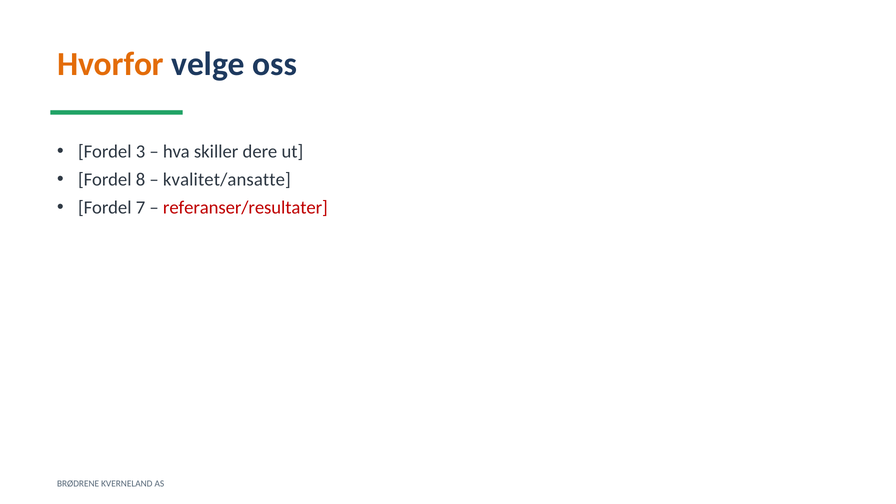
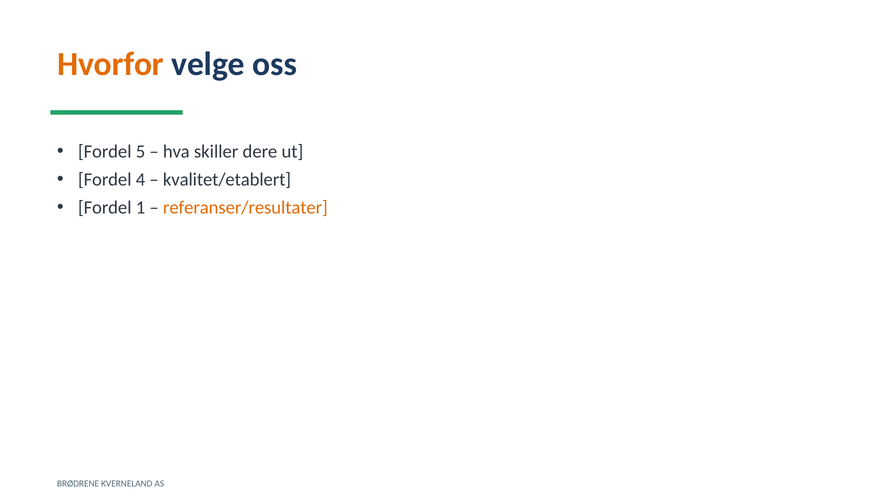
3: 3 -> 5
8: 8 -> 4
kvalitet/ansatte: kvalitet/ansatte -> kvalitet/etablert
7: 7 -> 1
referanser/resultater colour: red -> orange
